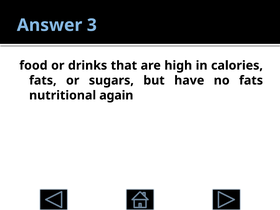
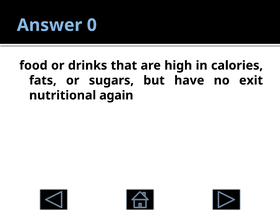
3: 3 -> 0
no fats: fats -> exit
